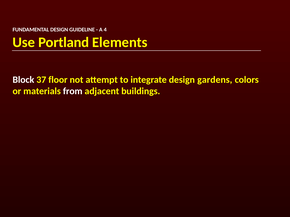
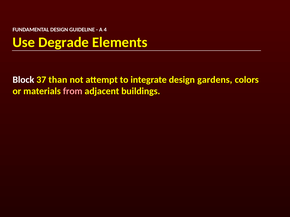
Portland: Portland -> Degrade
floor: floor -> than
from colour: white -> pink
